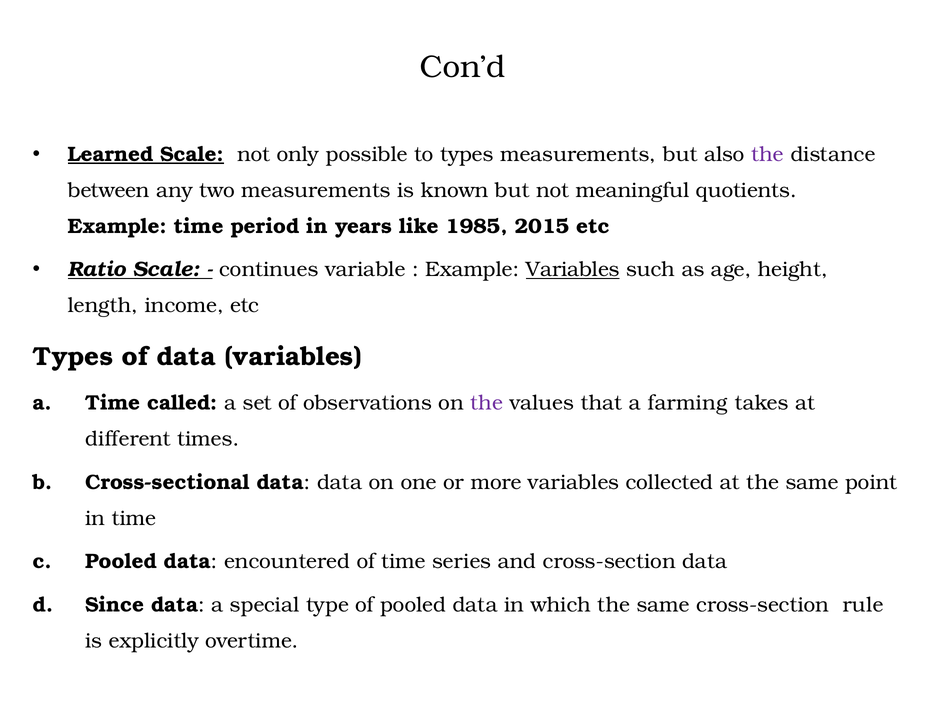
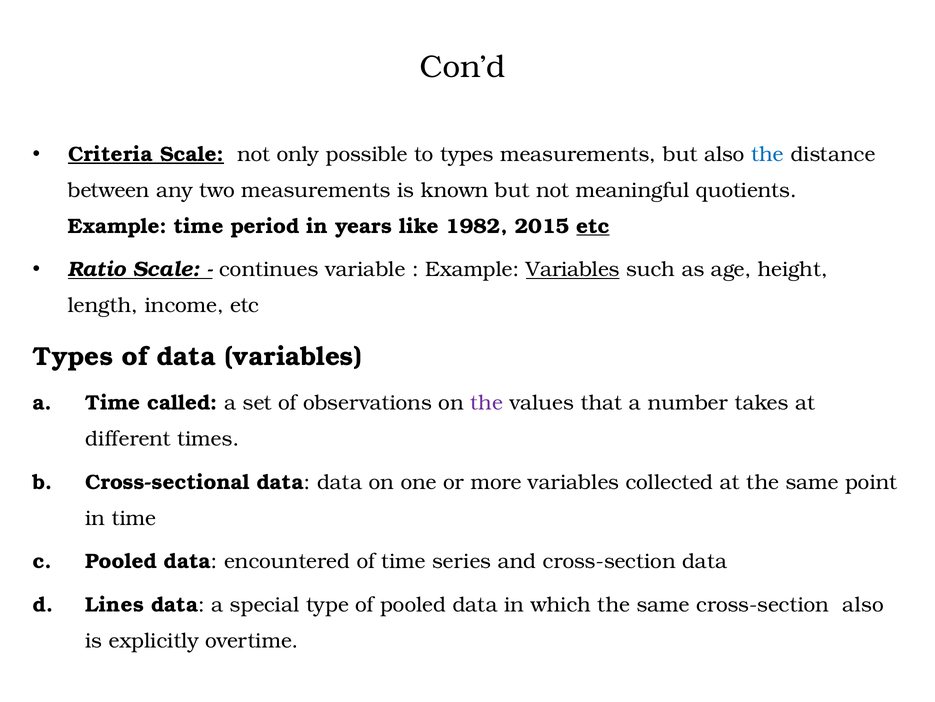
Learned: Learned -> Criteria
the at (767, 154) colour: purple -> blue
1985: 1985 -> 1982
etc at (593, 226) underline: none -> present
farming: farming -> number
Since: Since -> Lines
cross-section rule: rule -> also
